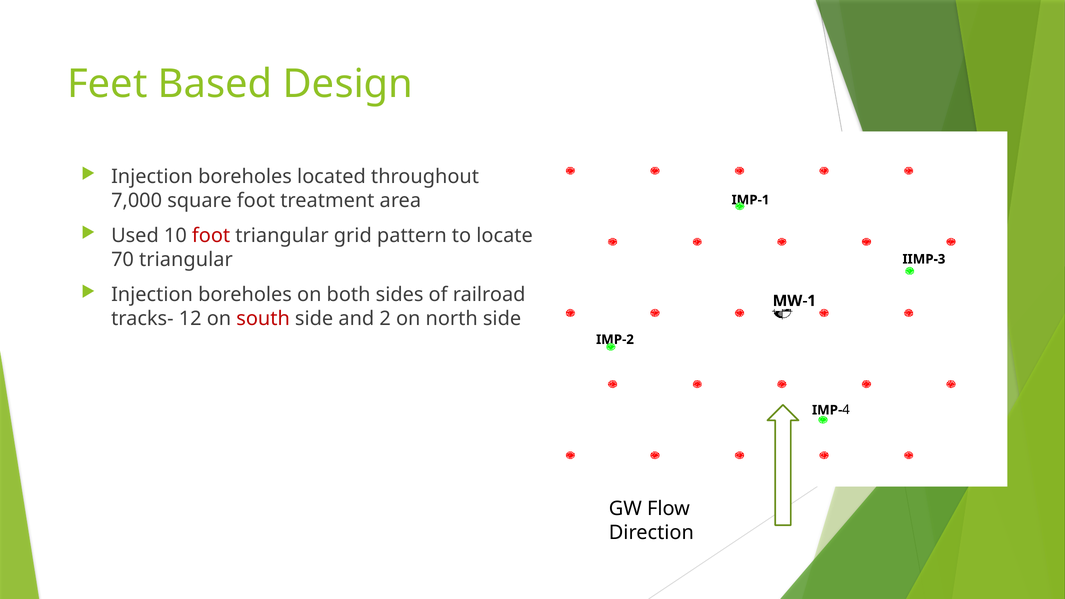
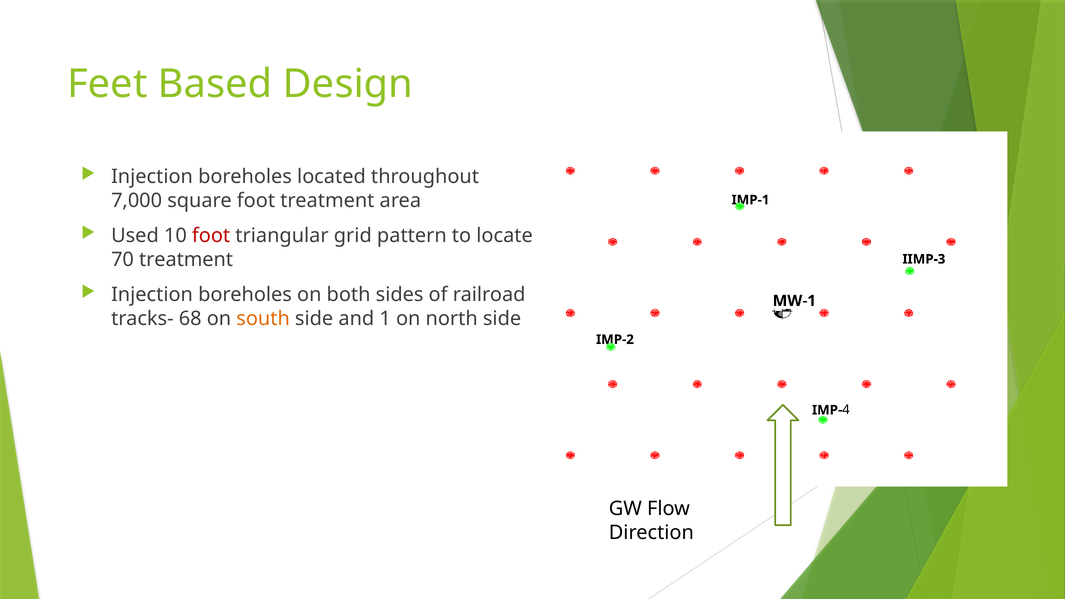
70 triangular: triangular -> treatment
12: 12 -> 68
south colour: red -> orange
2: 2 -> 1
